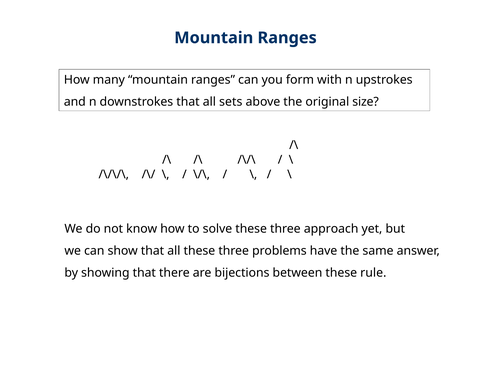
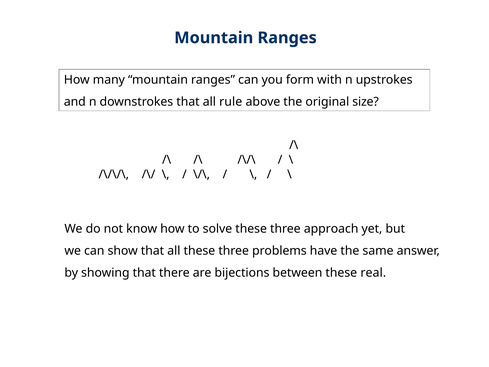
sets: sets -> rule
rule: rule -> real
